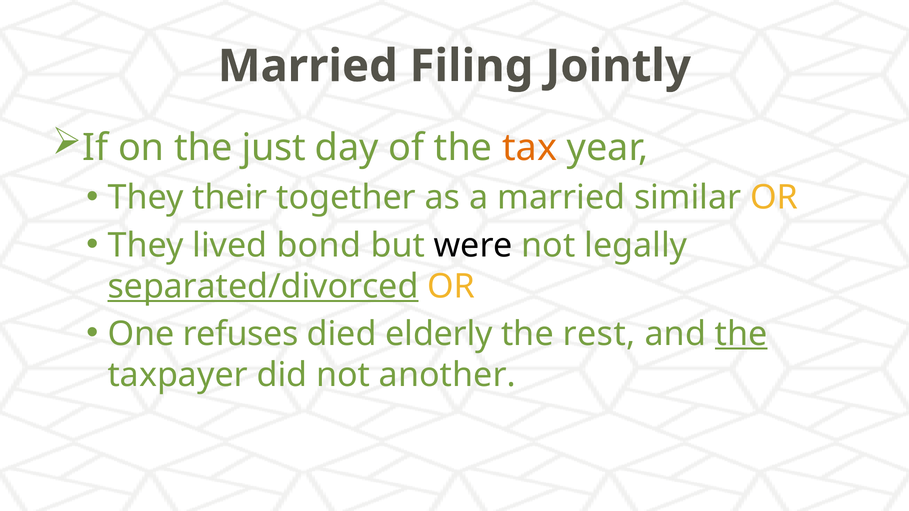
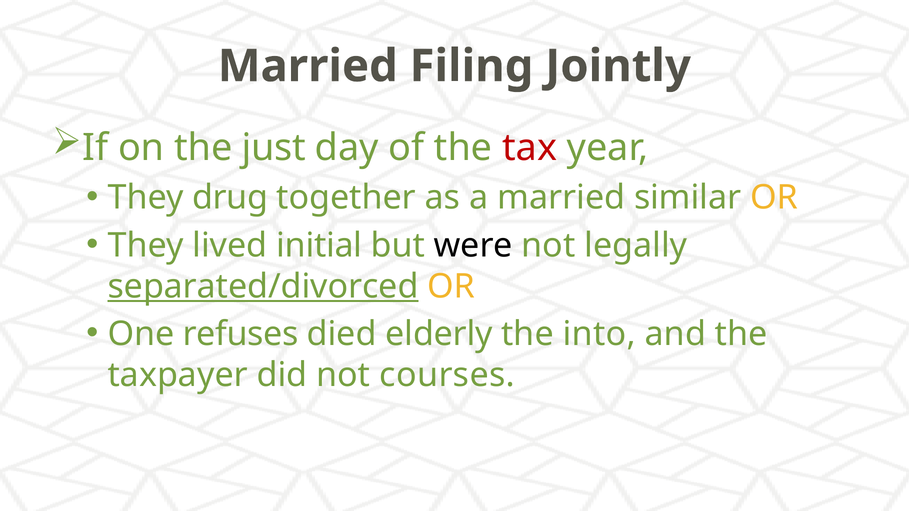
tax colour: orange -> red
their: their -> drug
bond: bond -> initial
rest: rest -> into
the at (741, 334) underline: present -> none
another: another -> courses
